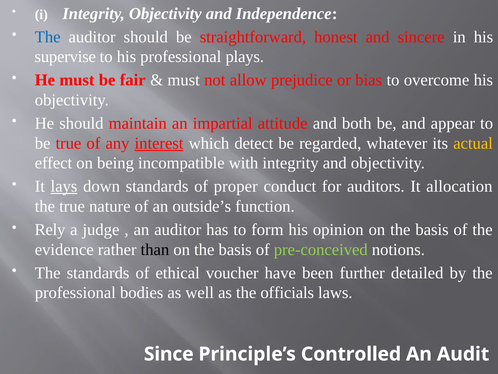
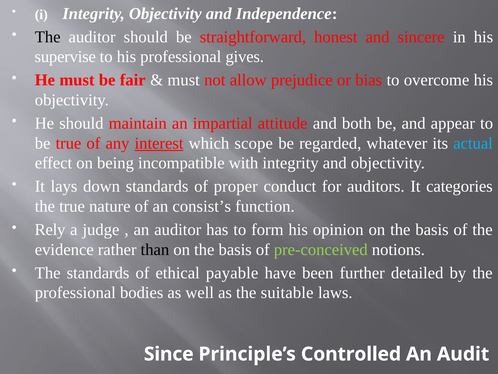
The at (48, 37) colour: blue -> black
plays: plays -> gives
detect: detect -> scope
actual colour: yellow -> light blue
lays underline: present -> none
allocation: allocation -> categories
outside’s: outside’s -> consist’s
voucher: voucher -> payable
officials: officials -> suitable
